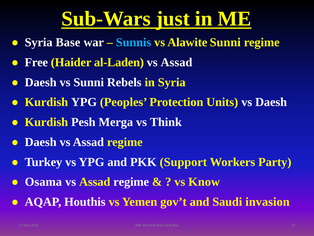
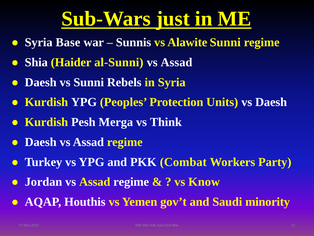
Sunnis colour: light blue -> white
Free: Free -> Shia
al-Laden: al-Laden -> al-Sunni
Support: Support -> Combat
Osama: Osama -> Jordan
invasion: invasion -> minority
